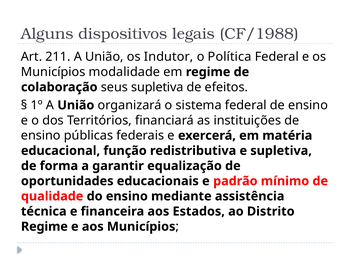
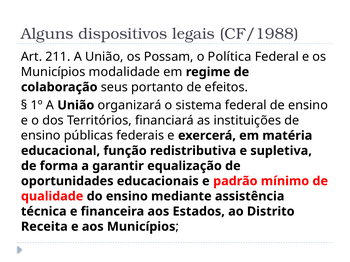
Indutor: Indutor -> Possam
seus supletiva: supletiva -> portanto
Regime at (44, 227): Regime -> Receita
